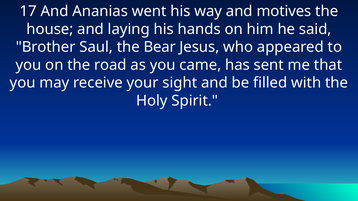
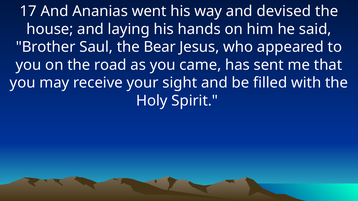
motives: motives -> devised
